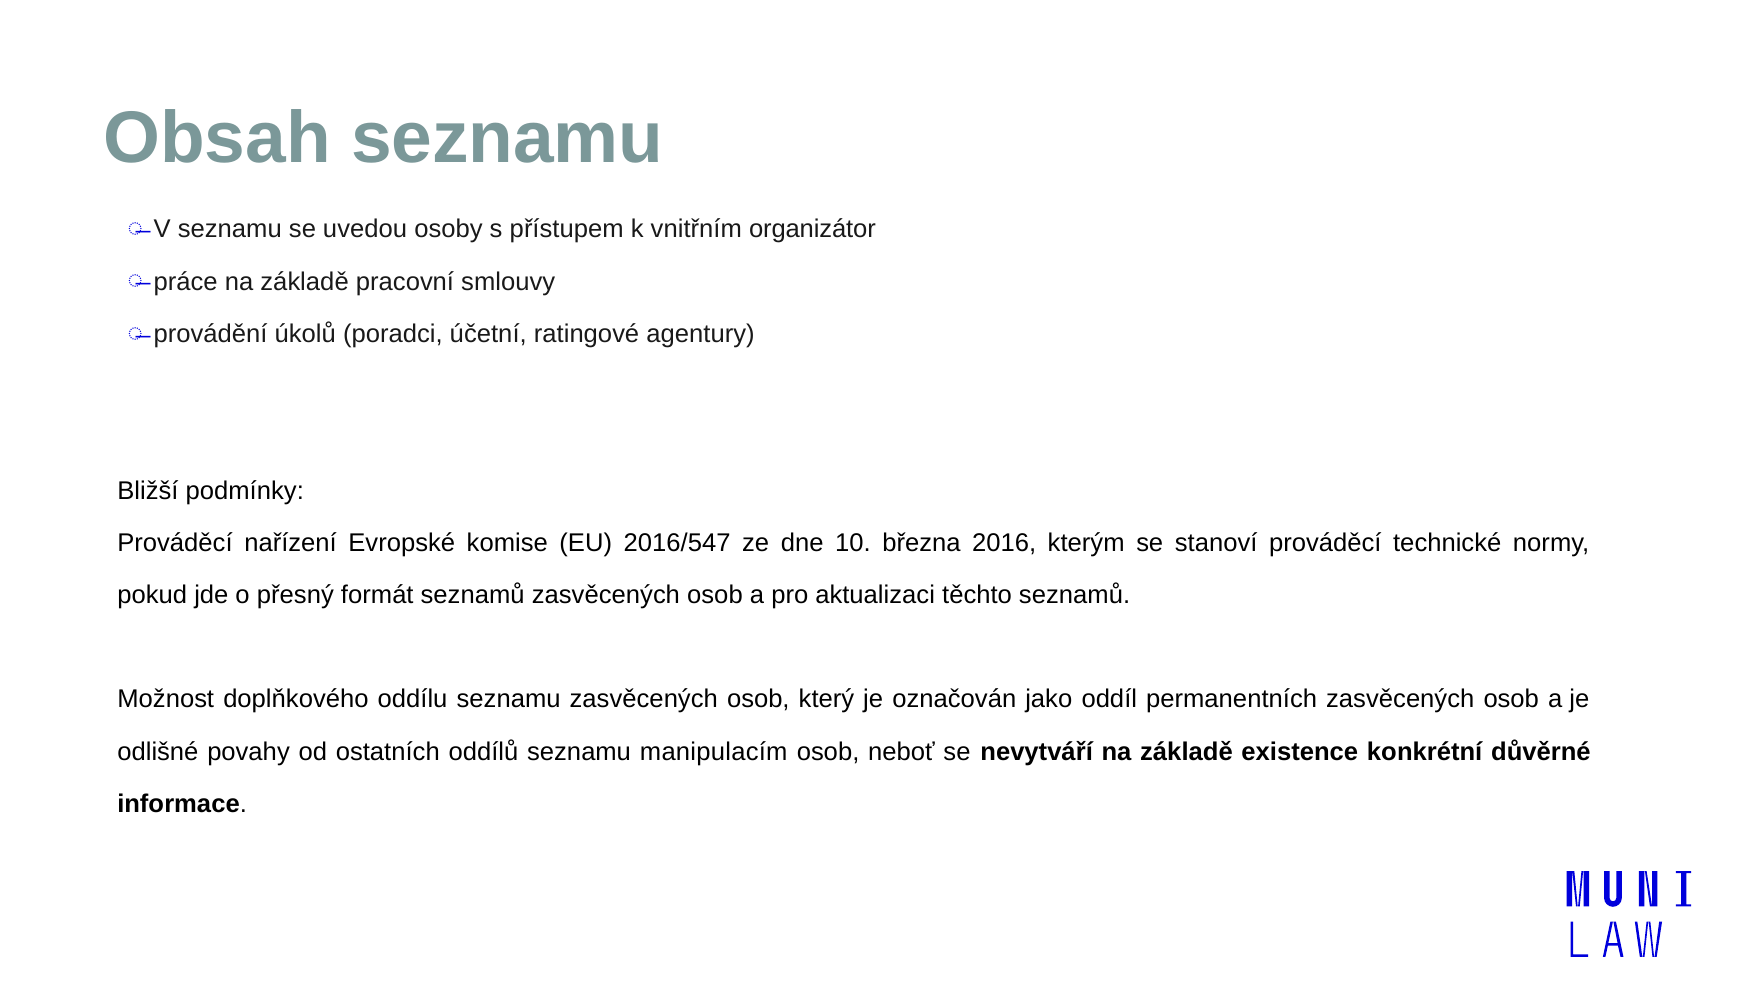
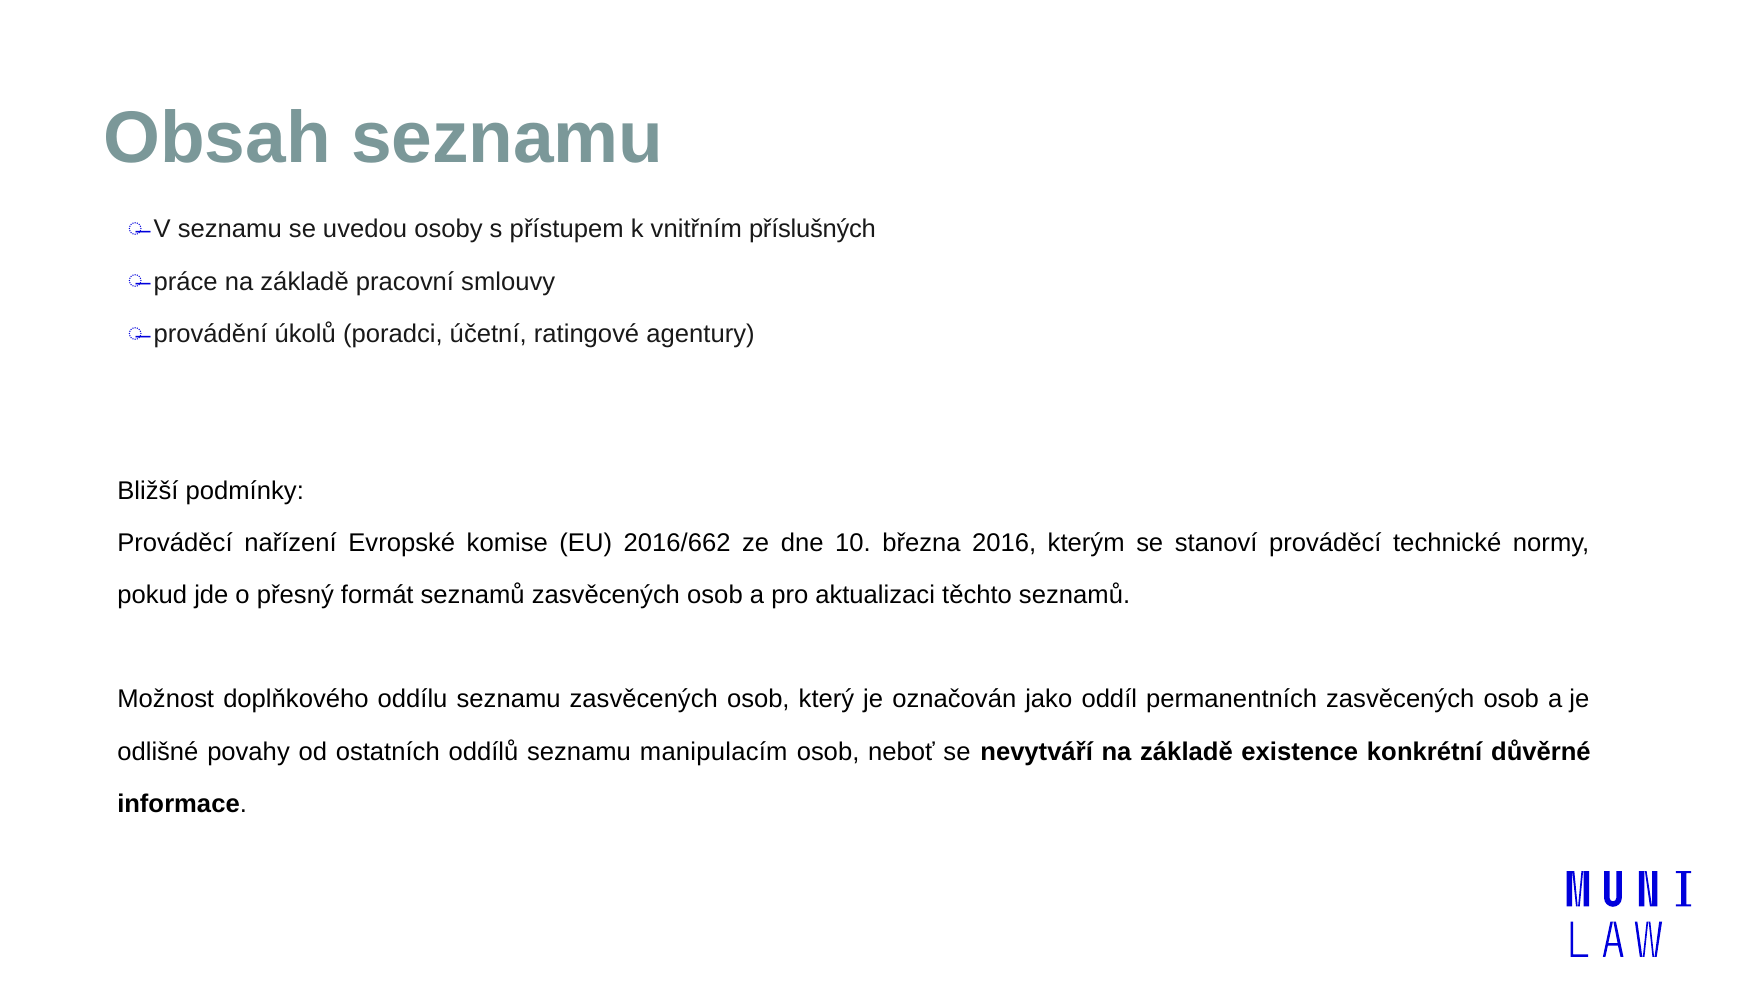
organizátor: organizátor -> příslušných
2016/547: 2016/547 -> 2016/662
